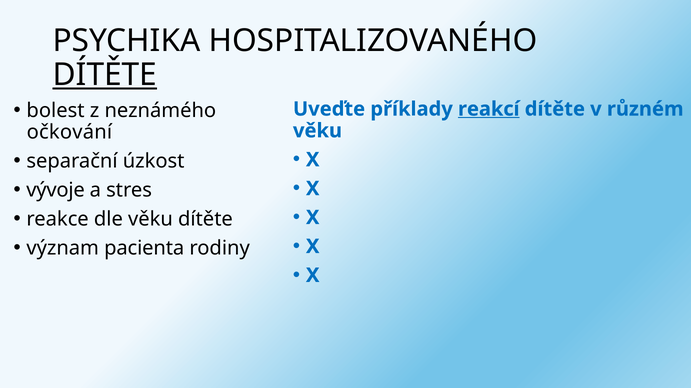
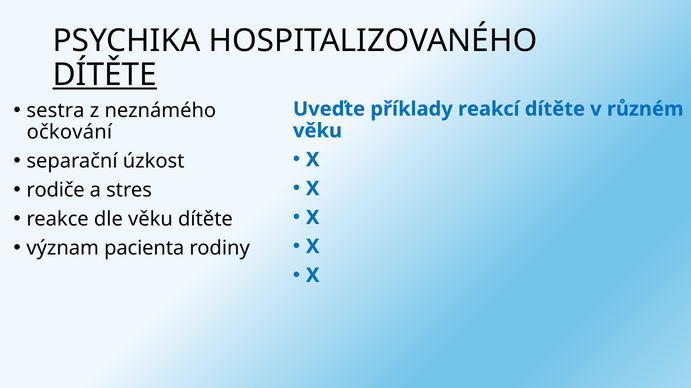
bolest: bolest -> sestra
reakcí underline: present -> none
vývoje: vývoje -> rodiče
